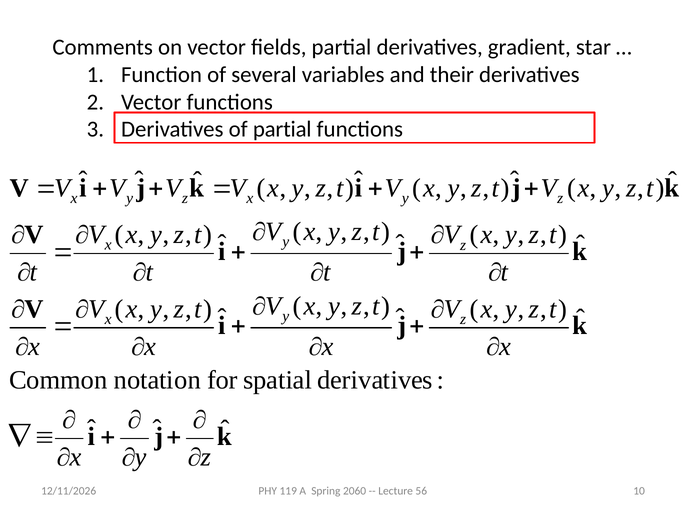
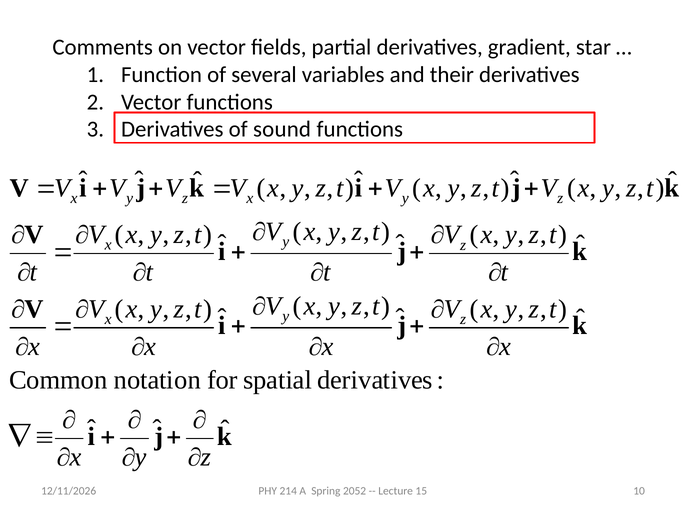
of partial: partial -> sound
119: 119 -> 214
2060: 2060 -> 2052
56: 56 -> 15
